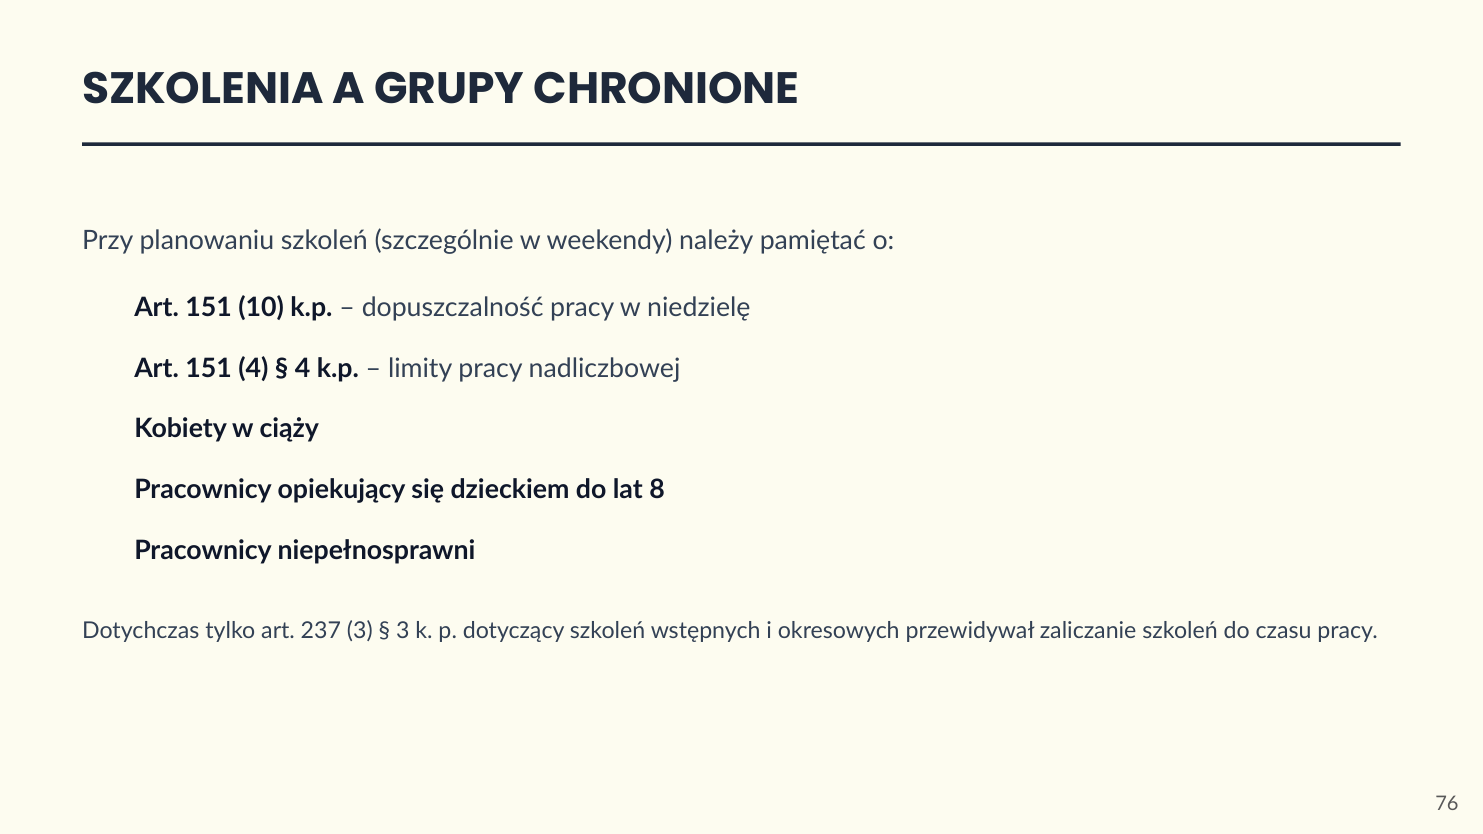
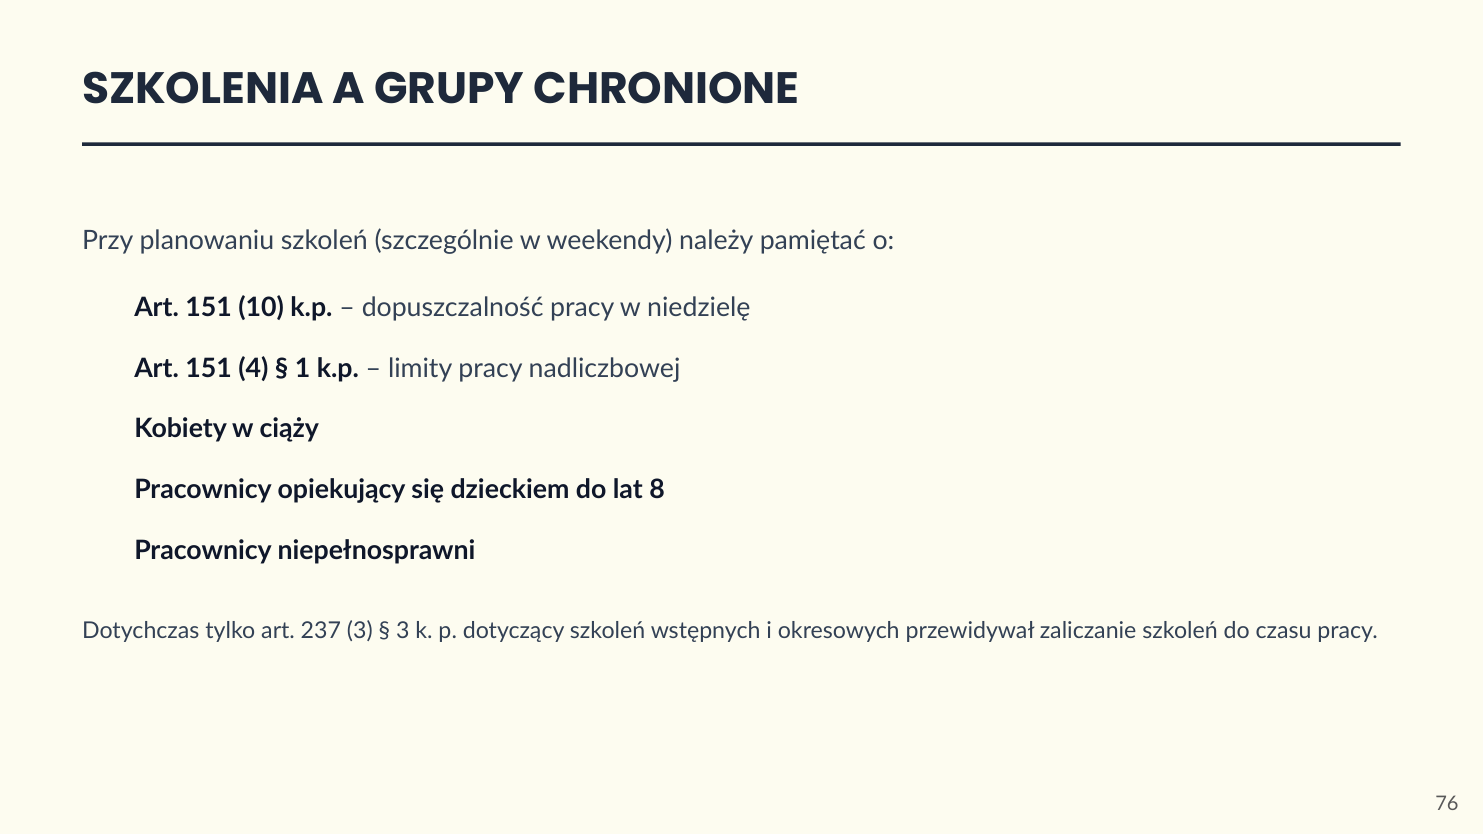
4 at (303, 368): 4 -> 1
